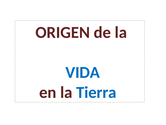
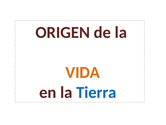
VIDA colour: blue -> orange
